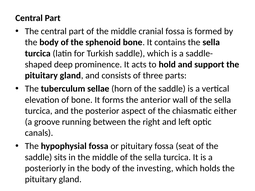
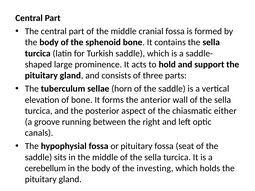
deep: deep -> large
posteriorly: posteriorly -> cerebellum
